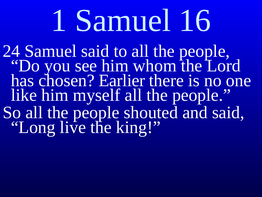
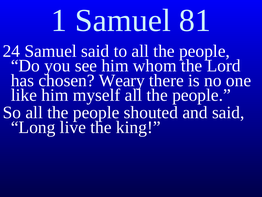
16: 16 -> 81
Earlier: Earlier -> Weary
